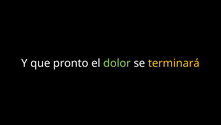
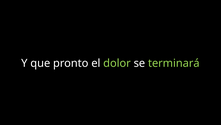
terminará colour: yellow -> light green
